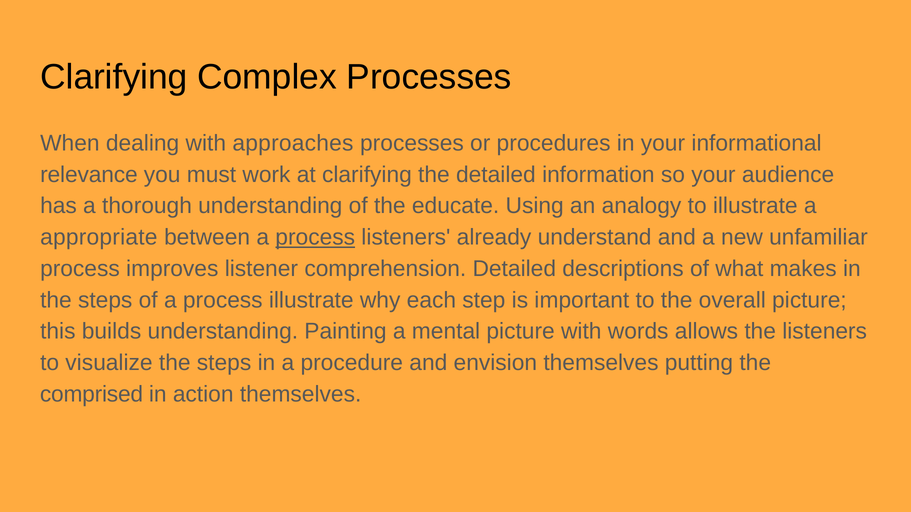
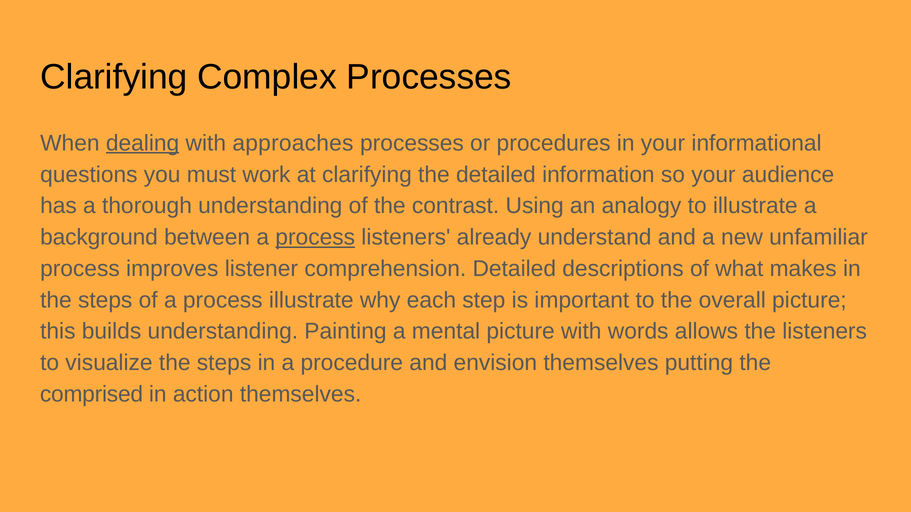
dealing underline: none -> present
relevance: relevance -> questions
educate: educate -> contrast
appropriate: appropriate -> background
